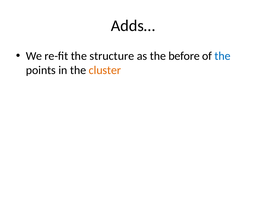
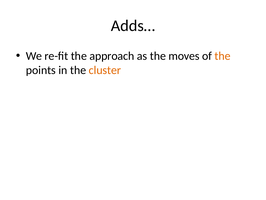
structure: structure -> approach
before: before -> moves
the at (223, 56) colour: blue -> orange
